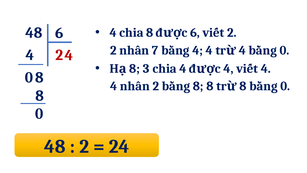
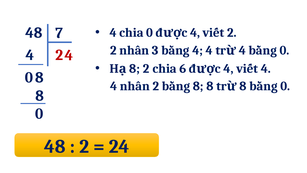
chia 8: 8 -> 0
6 at (195, 33): 6 -> 4
48 6: 6 -> 7
7: 7 -> 3
8 3: 3 -> 2
chia 4: 4 -> 6
